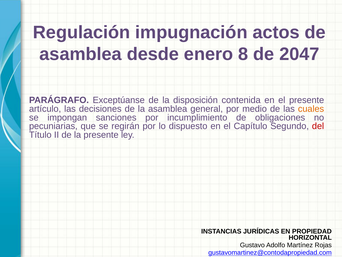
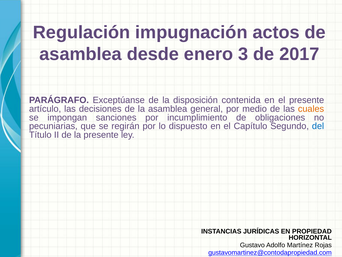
8: 8 -> 3
2047: 2047 -> 2017
del colour: red -> blue
